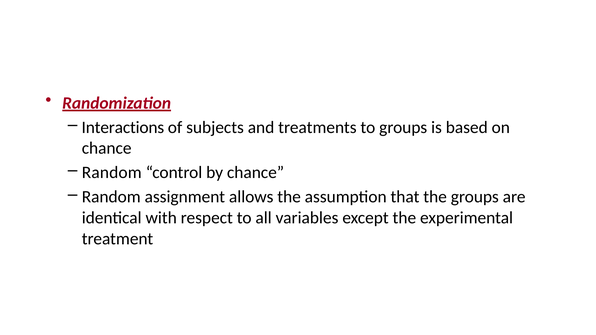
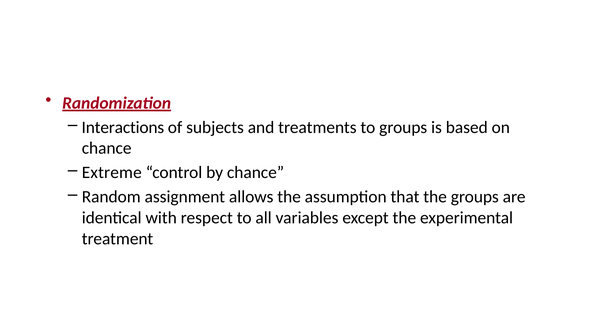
Random at (112, 173): Random -> Extreme
